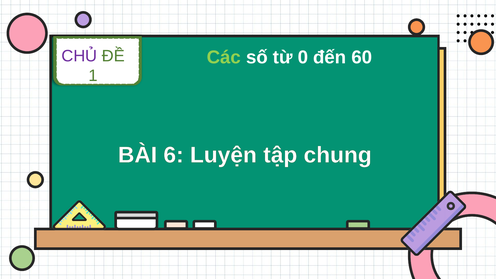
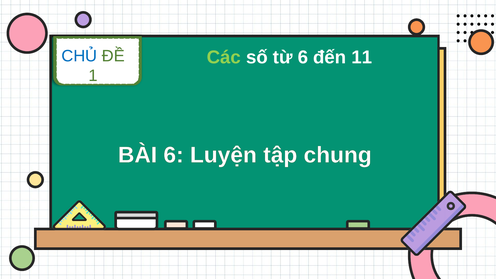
CHỦ colour: purple -> blue
từ 0: 0 -> 6
60: 60 -> 11
